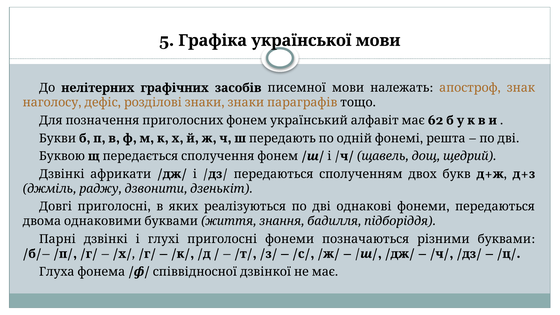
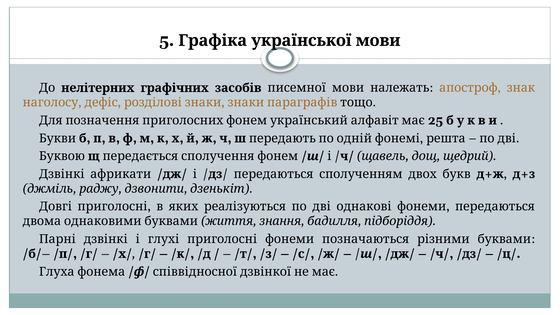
62: 62 -> 25
